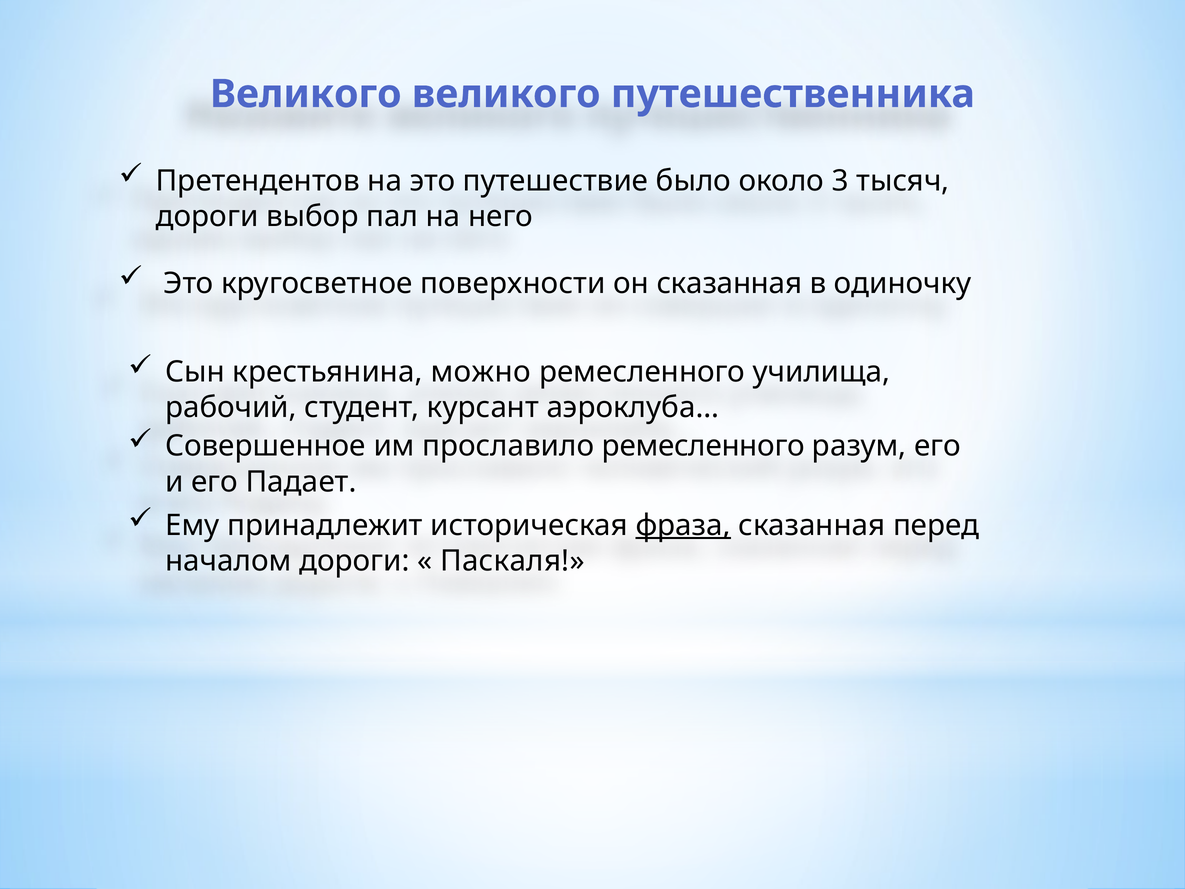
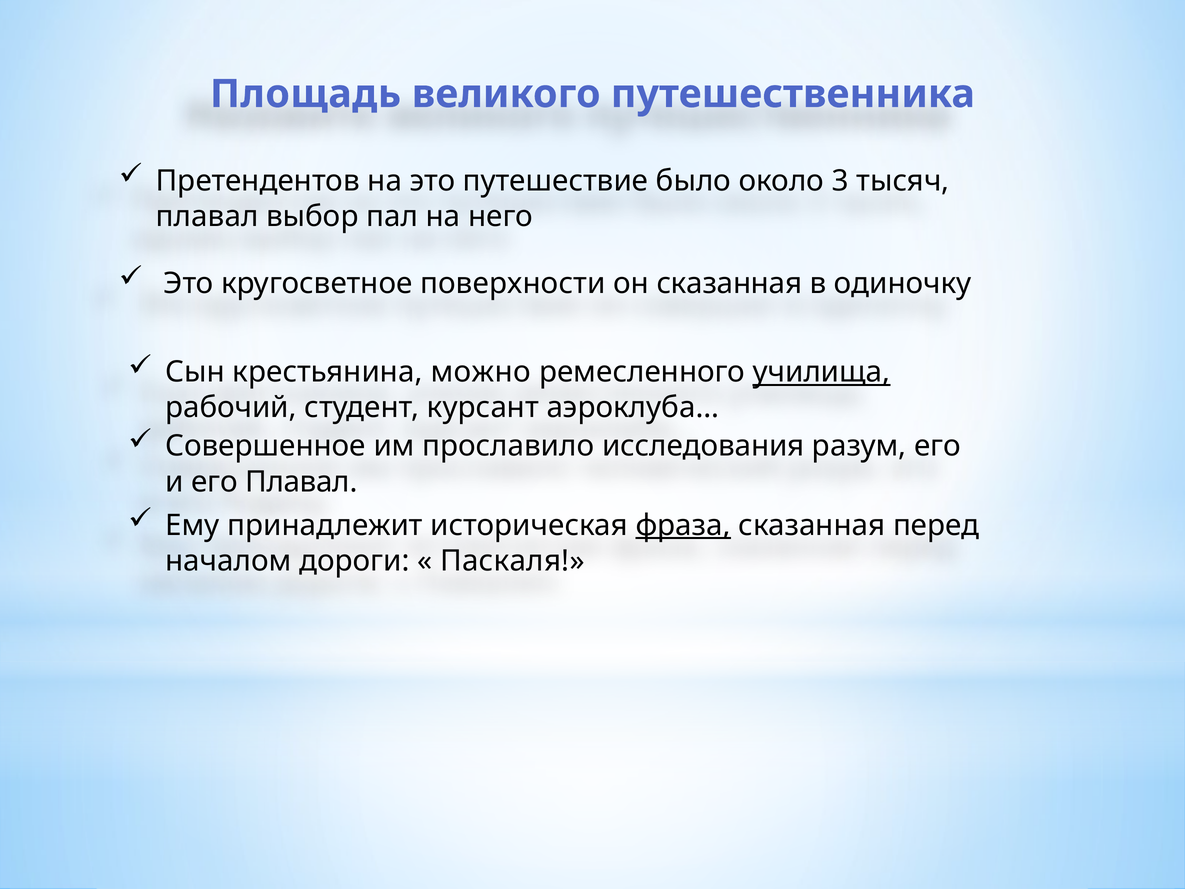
Великого at (306, 94): Великого -> Площадь
дороги at (207, 216): дороги -> плавал
училища underline: none -> present
прославило ремесленного: ремесленного -> исследования
его Падает: Падает -> Плавал
